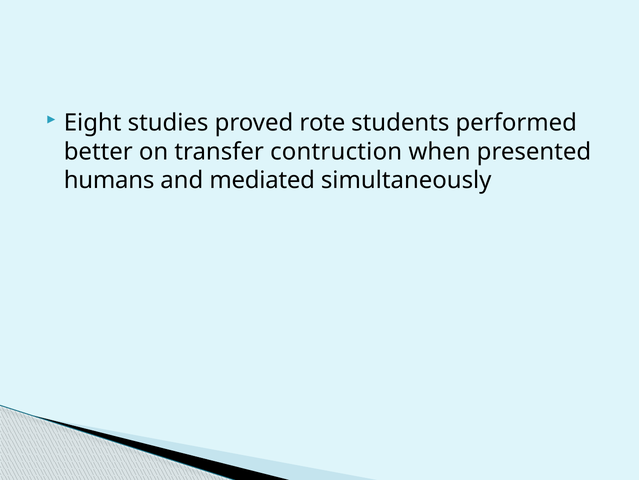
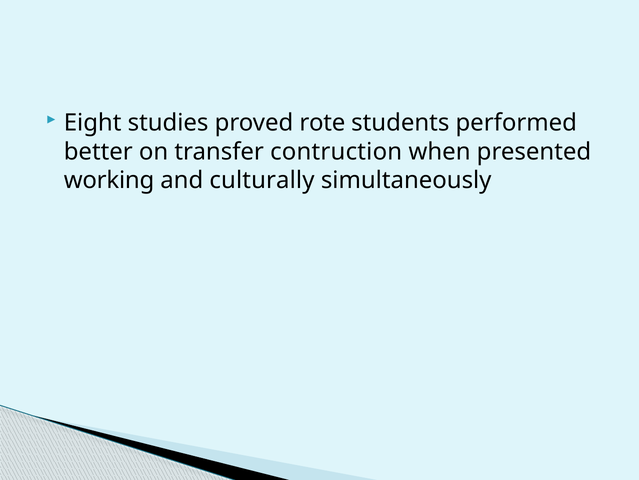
humans: humans -> working
mediated: mediated -> culturally
